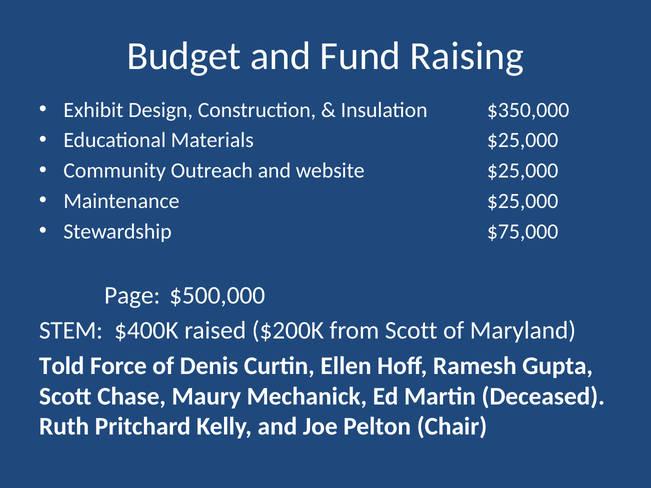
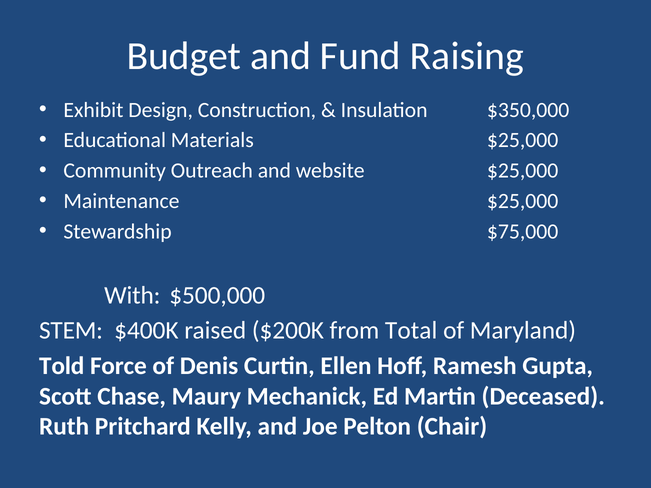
Page: Page -> With
from Scott: Scott -> Total
